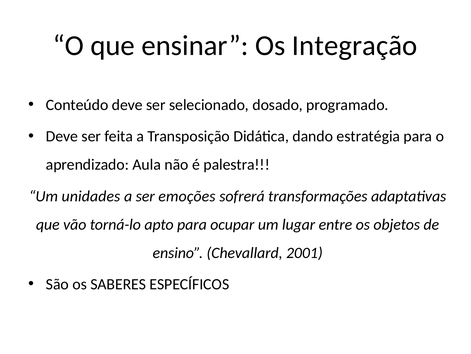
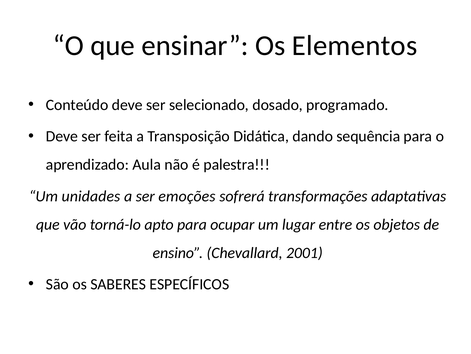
Integração: Integração -> Elementos
estratégia: estratégia -> sequência
